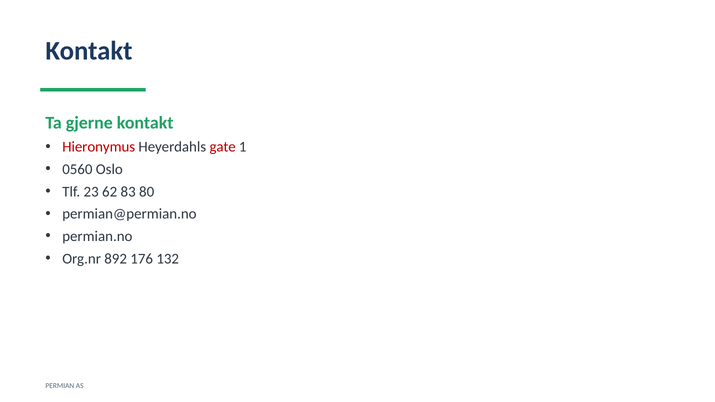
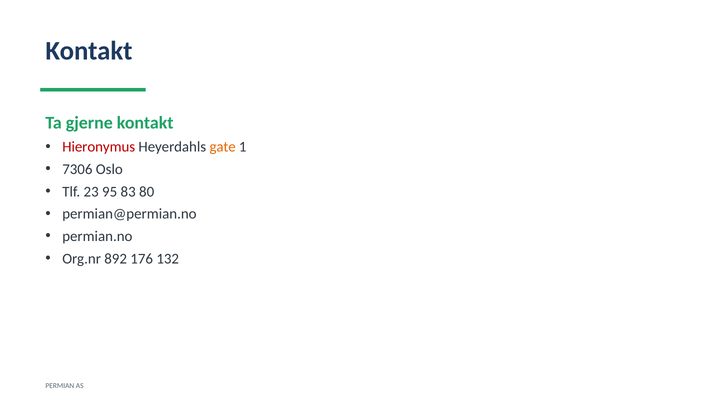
gate colour: red -> orange
0560: 0560 -> 7306
62: 62 -> 95
